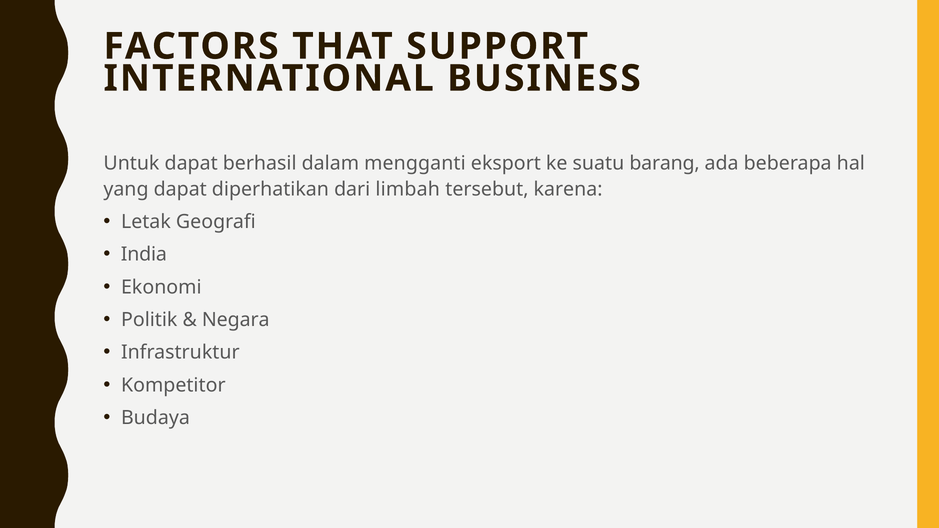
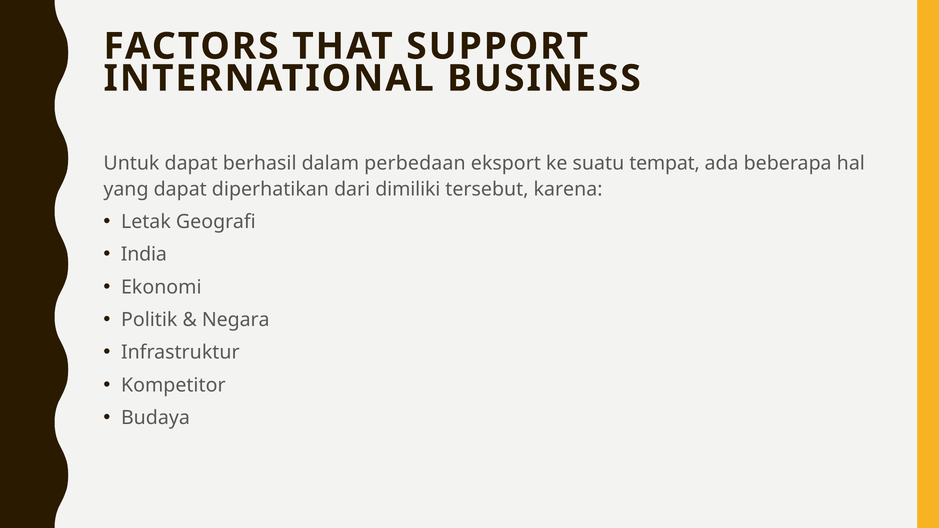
mengganti: mengganti -> perbedaan
barang: barang -> tempat
limbah: limbah -> dimiliki
